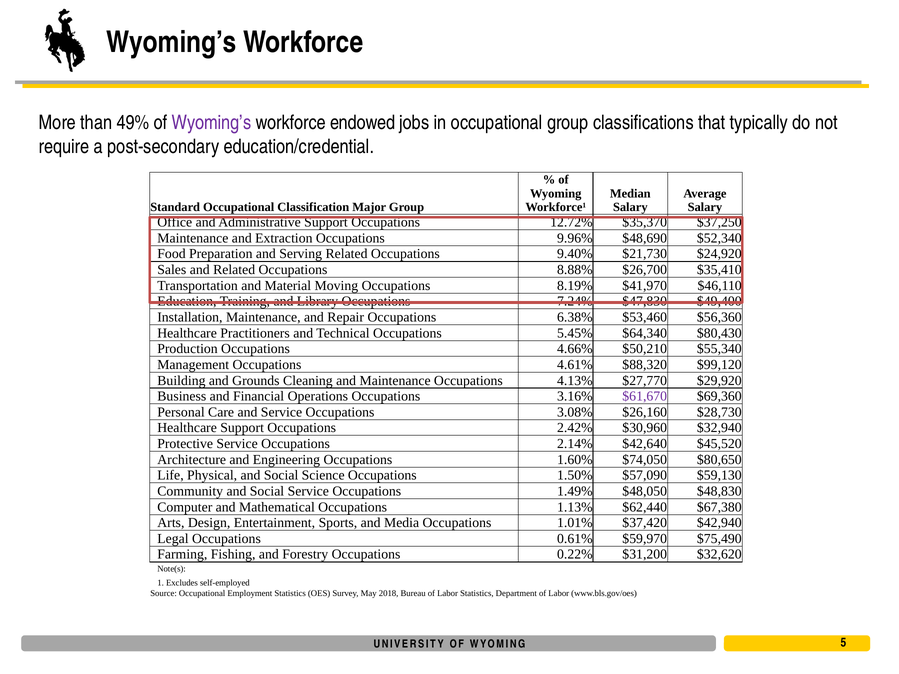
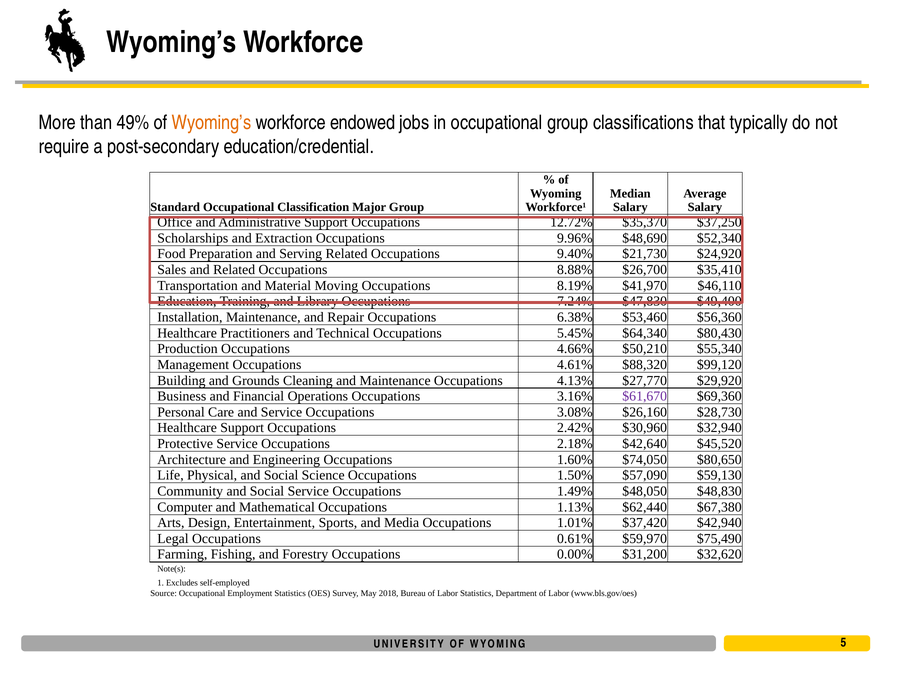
Wyoming’s at (212, 123) colour: purple -> orange
Maintenance at (193, 238): Maintenance -> Scholarships
2.14%: 2.14% -> 2.18%
0.22%: 0.22% -> 0.00%
